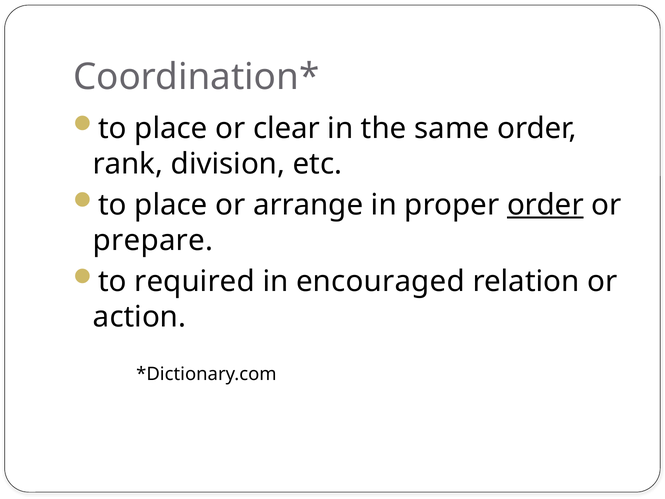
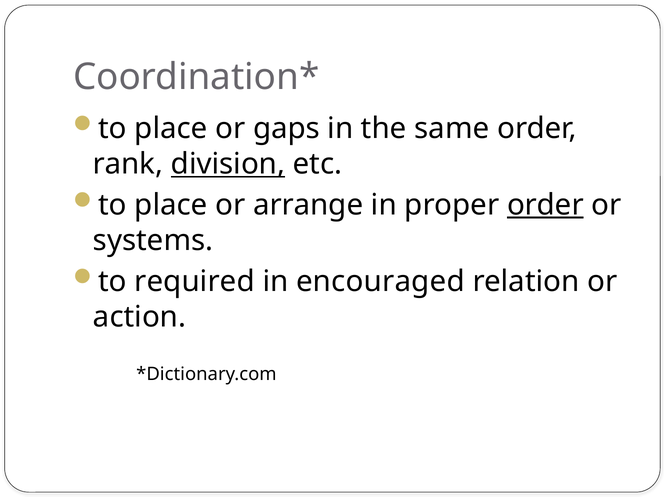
clear: clear -> gaps
division underline: none -> present
prepare: prepare -> systems
